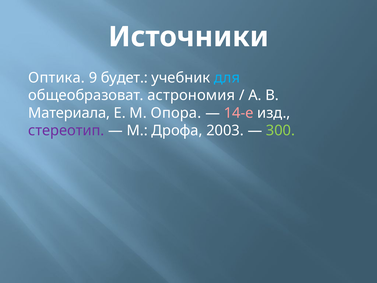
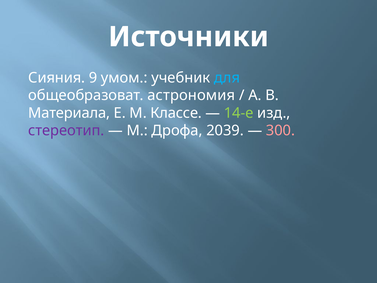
Оптика: Оптика -> Сияния
будет: будет -> умом
Опора: Опора -> Классе
14-е colour: pink -> light green
2003: 2003 -> 2039
300 colour: light green -> pink
